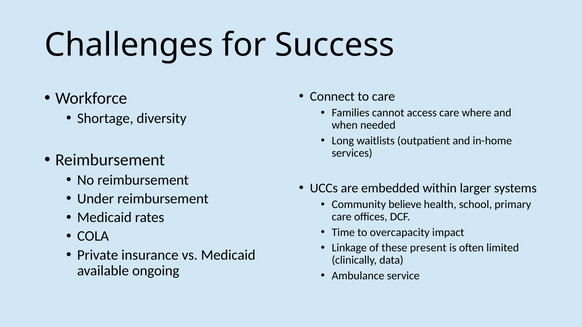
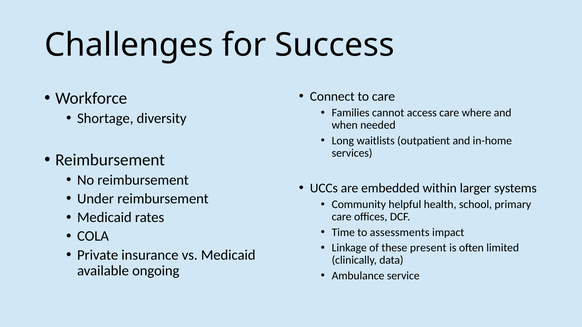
believe: believe -> helpful
overcapacity: overcapacity -> assessments
